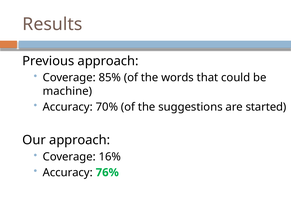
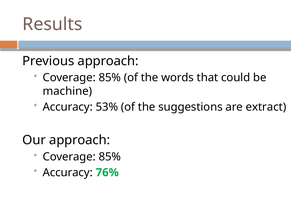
70%: 70% -> 53%
started: started -> extract
16% at (110, 157): 16% -> 85%
